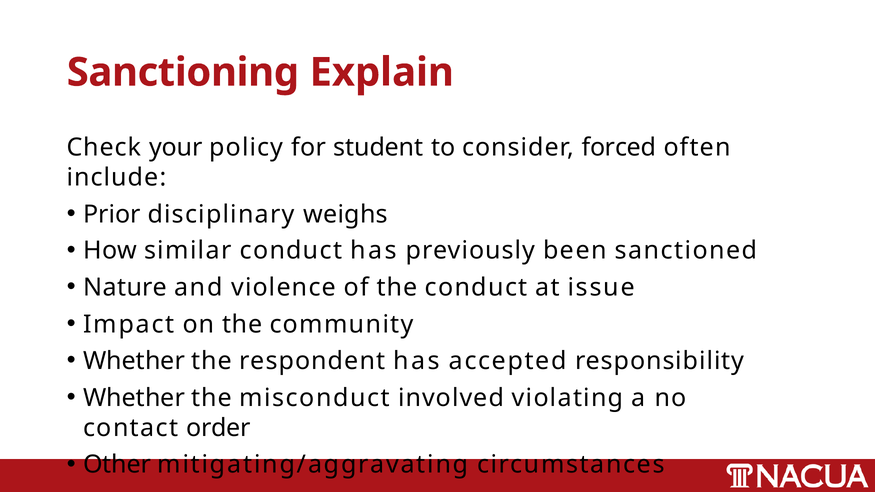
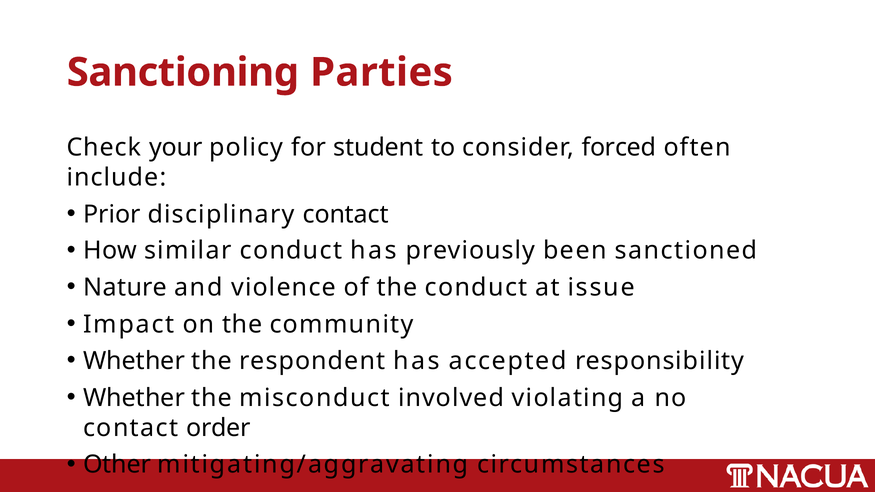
Explain: Explain -> Parties
disciplinary weighs: weighs -> contact
